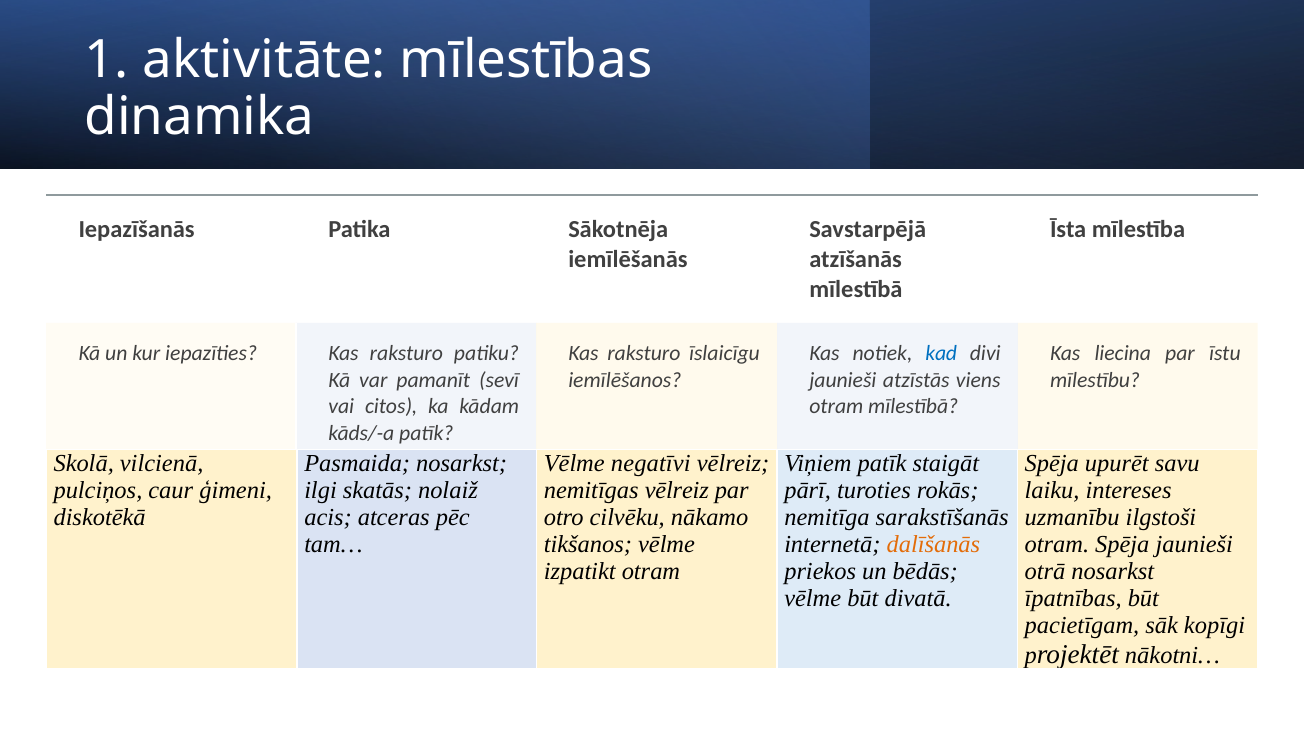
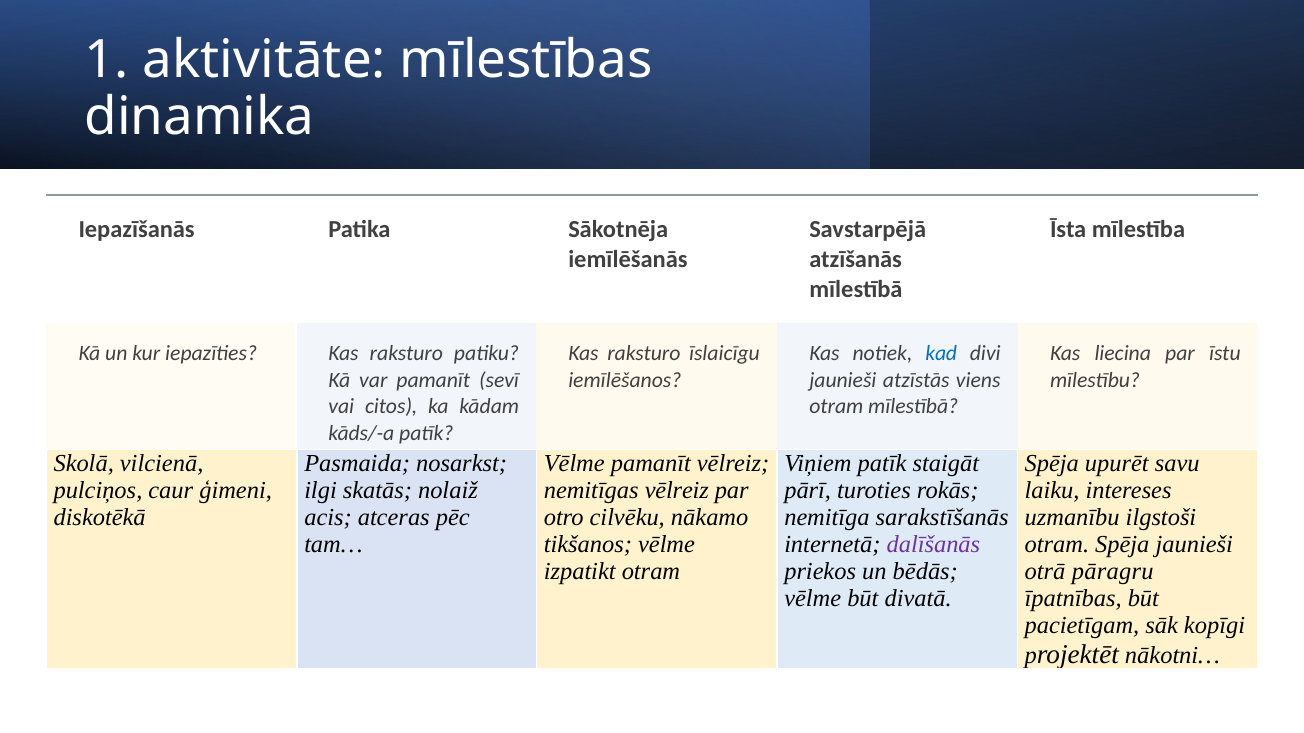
Vēlme negatīvi: negatīvi -> pamanīt
dalīšanās colour: orange -> purple
otrā nosarkst: nosarkst -> pāragru
